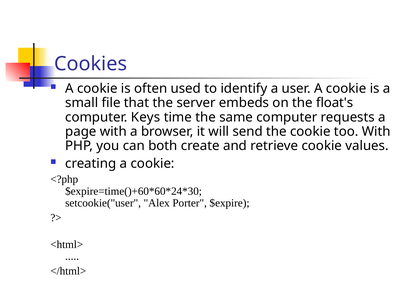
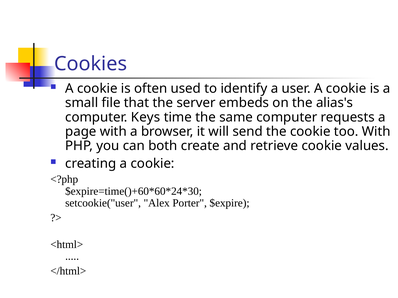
float's: float's -> alias's
